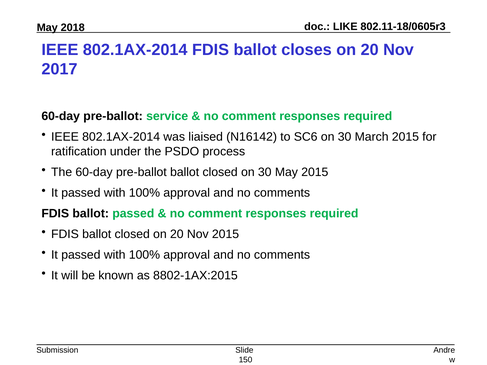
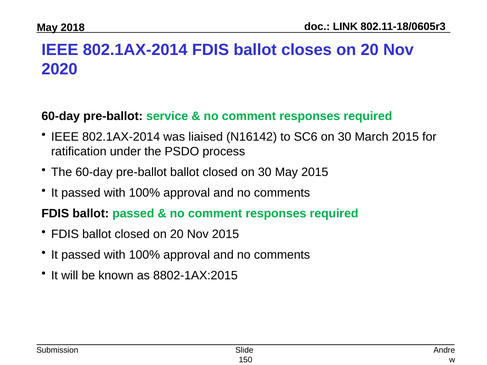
LIKE: LIKE -> LINK
2017: 2017 -> 2020
